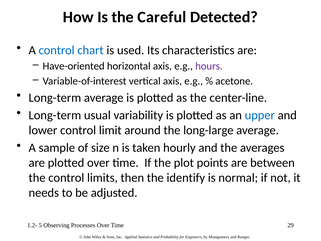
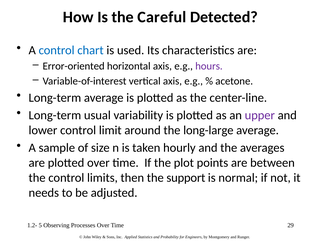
Have-oriented: Have-oriented -> Error-oriented
upper colour: blue -> purple
identify: identify -> support
